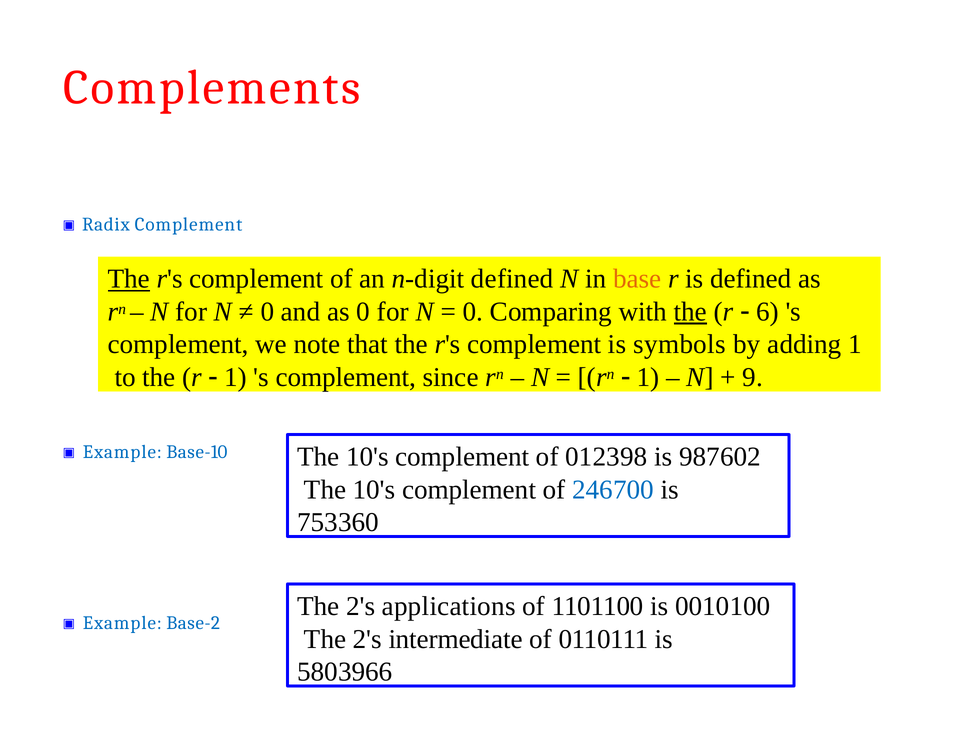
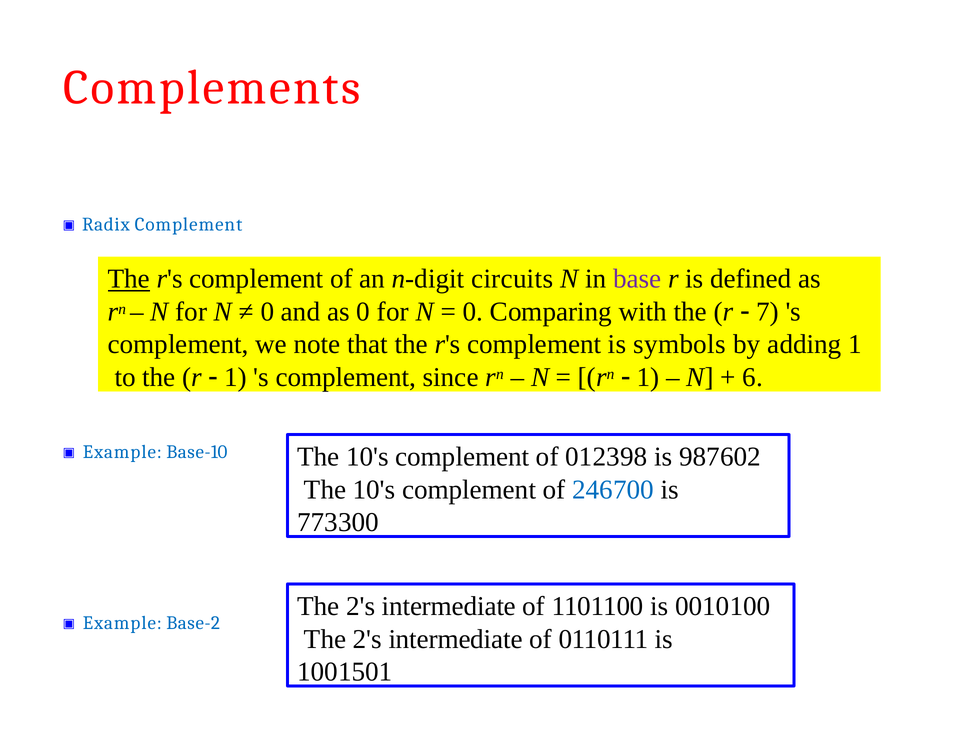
n-digit defined: defined -> circuits
base colour: orange -> purple
the at (690, 312) underline: present -> none
6: 6 -> 7
9: 9 -> 6
753360: 753360 -> 773300
applications at (449, 607): applications -> intermediate
5803966: 5803966 -> 1001501
